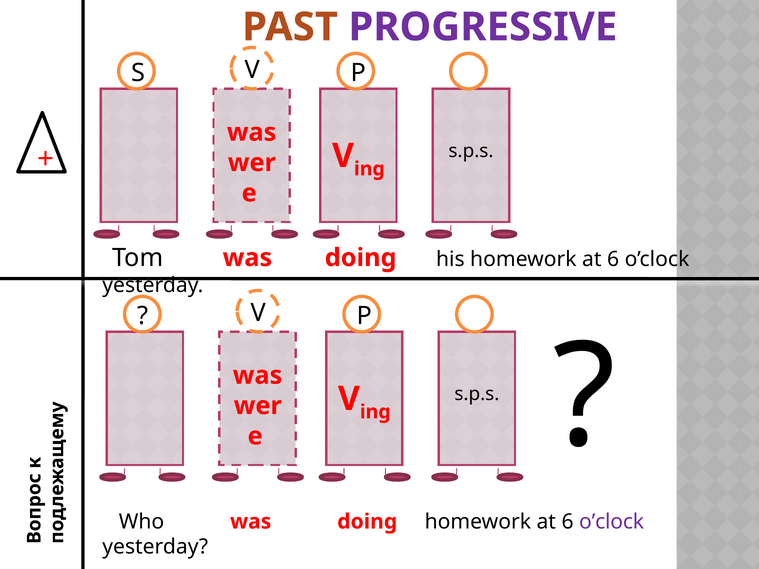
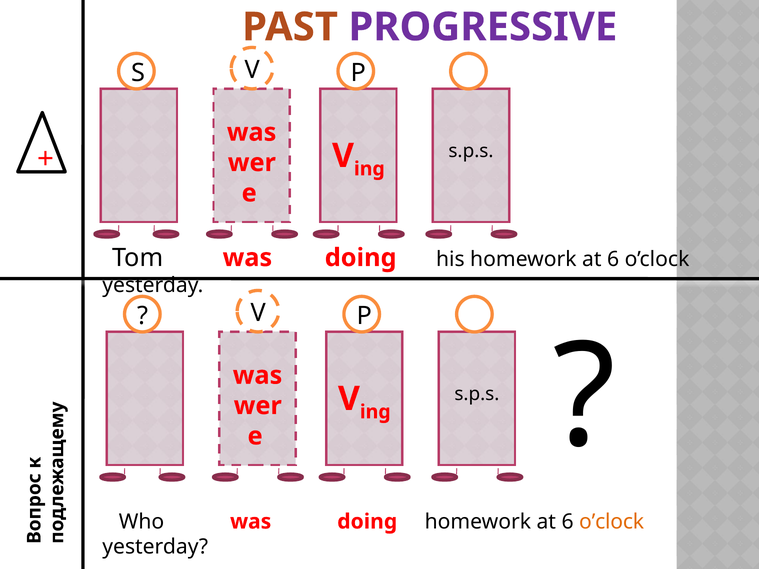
o’clock at (612, 522) colour: purple -> orange
